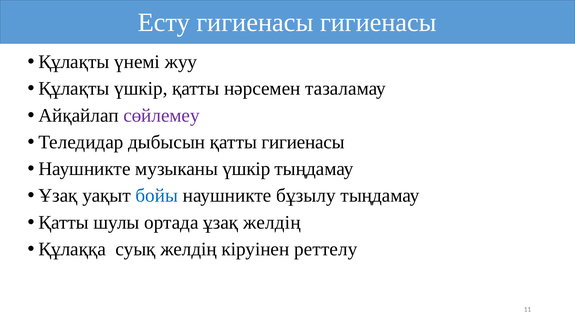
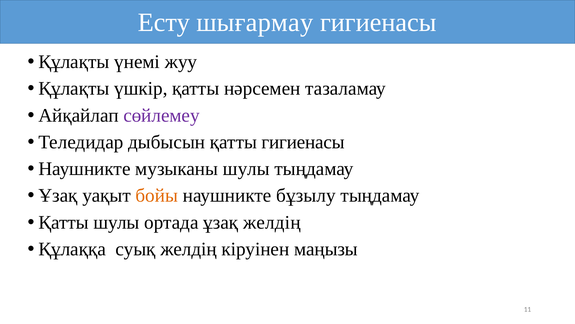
Есту гигиенасы: гигиенасы -> шығармау
музыканы үшкір: үшкір -> шулы
бойы colour: blue -> orange
реттелу: реттелу -> маңызы
